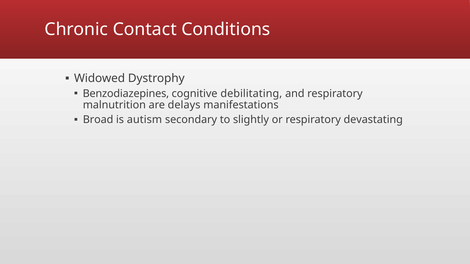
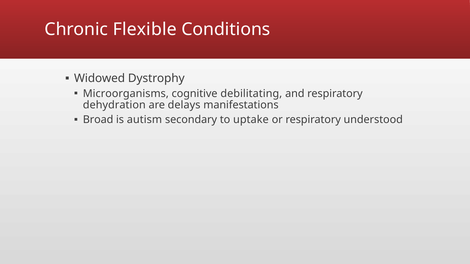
Contact: Contact -> Flexible
Benzodiazepines: Benzodiazepines -> Microorganisms
malnutrition: malnutrition -> dehydration
slightly: slightly -> uptake
devastating: devastating -> understood
